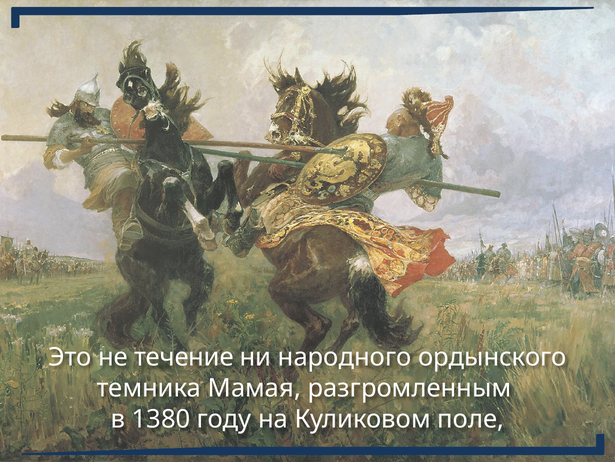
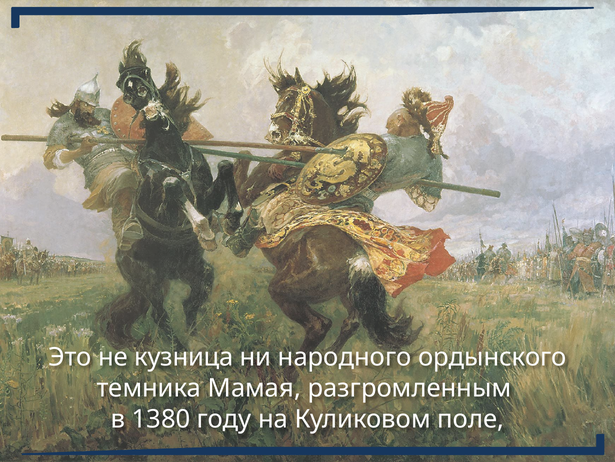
течение: течение -> кузница
